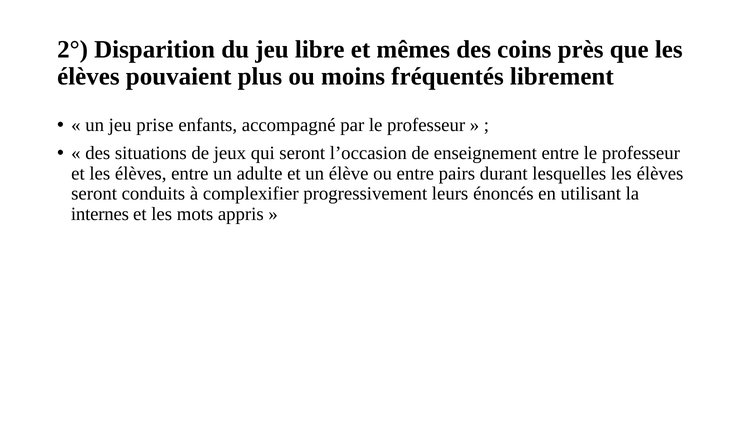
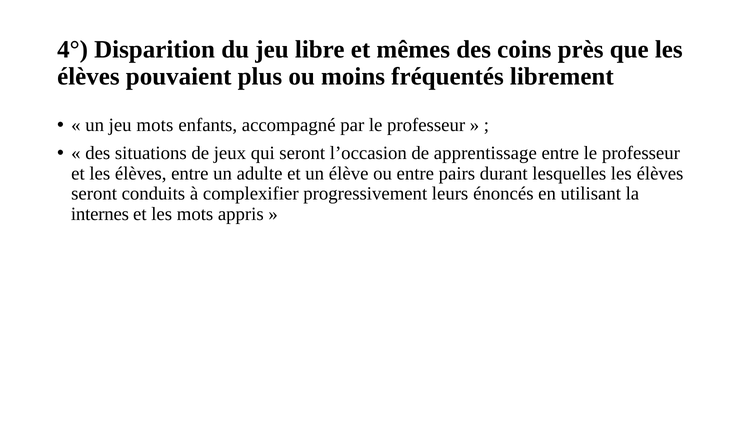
2°: 2° -> 4°
jeu prise: prise -> mots
enseignement: enseignement -> apprentissage
